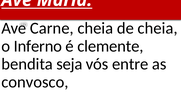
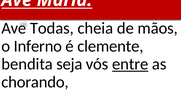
Carne: Carne -> Todas
de cheia: cheia -> mãos
entre underline: none -> present
convosco: convosco -> chorando
